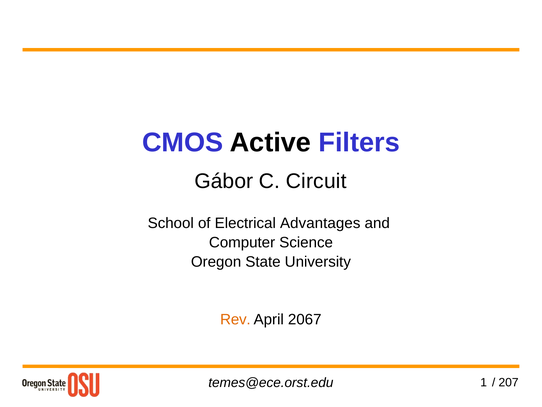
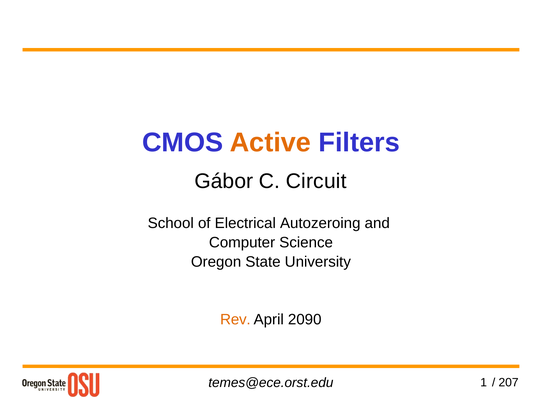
Active colour: black -> orange
Advantages: Advantages -> Autozeroing
2067: 2067 -> 2090
